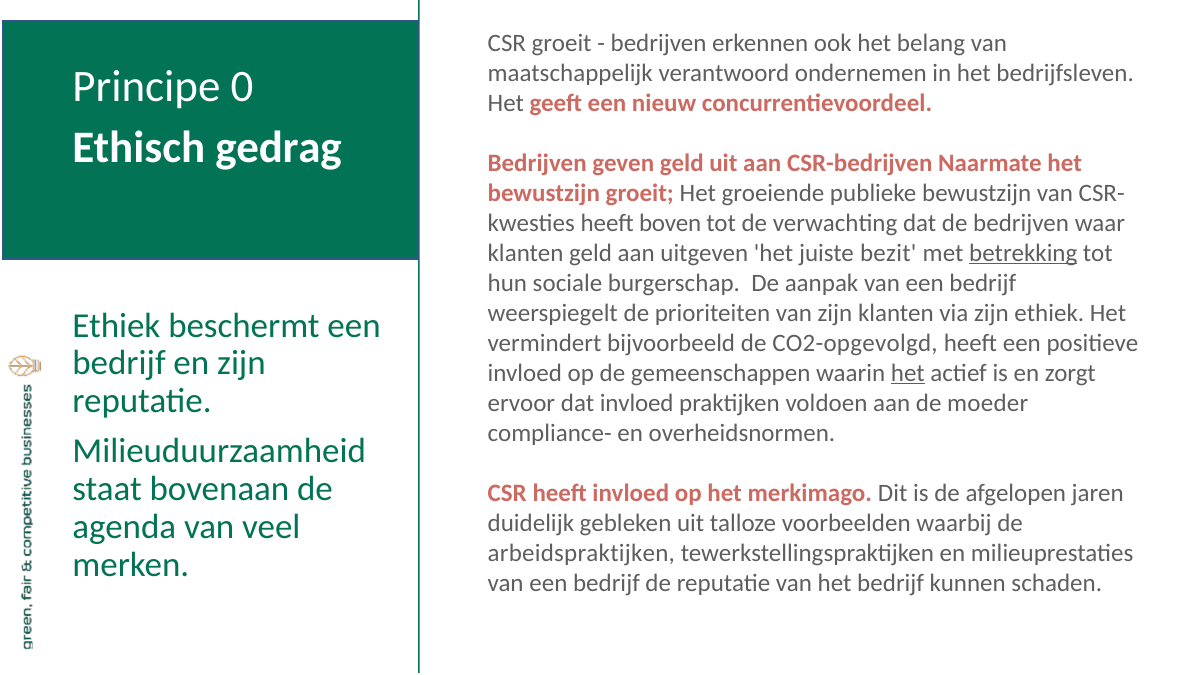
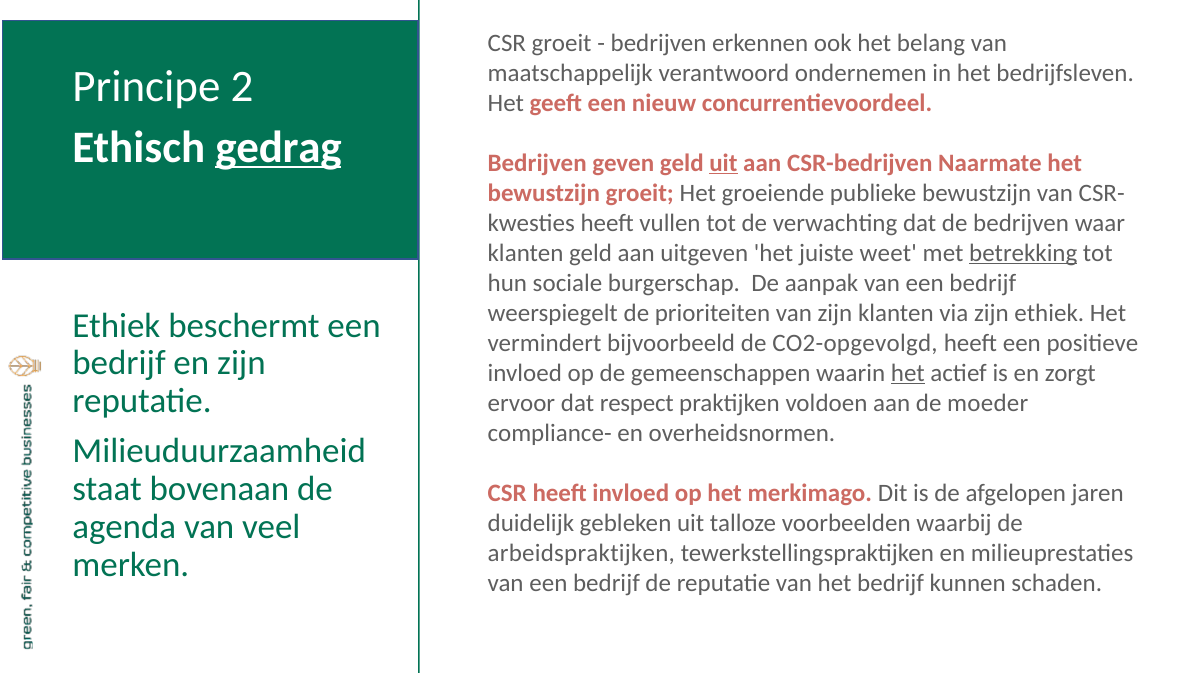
0: 0 -> 2
gedrag underline: none -> present
uit at (723, 163) underline: none -> present
boven: boven -> vullen
bezit: bezit -> weet
dat invloed: invloed -> respect
